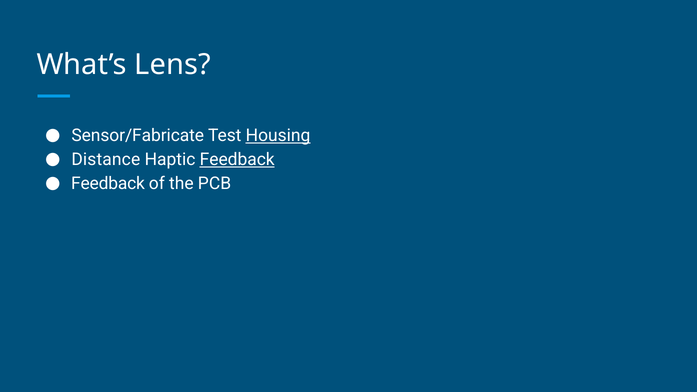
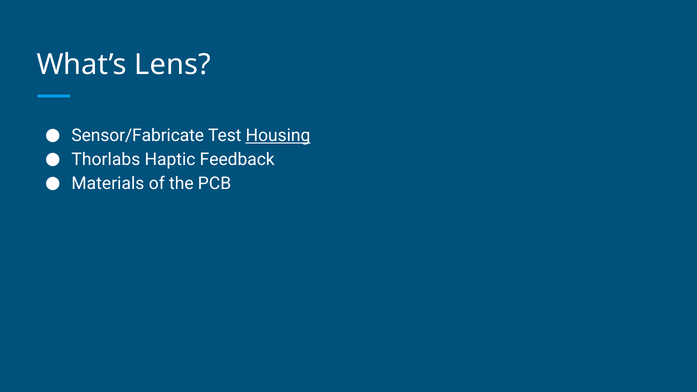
Distance: Distance -> Thorlabs
Feedback at (237, 159) underline: present -> none
Feedback at (108, 183): Feedback -> Materials
